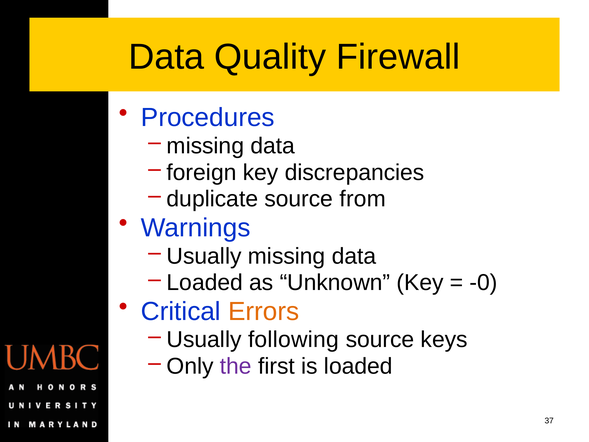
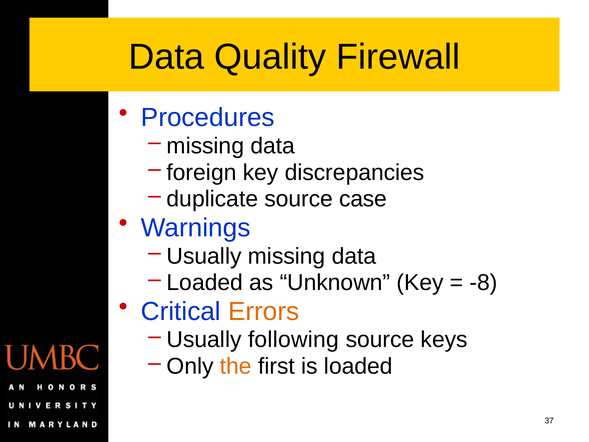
from: from -> case
-0: -0 -> -8
the colour: purple -> orange
